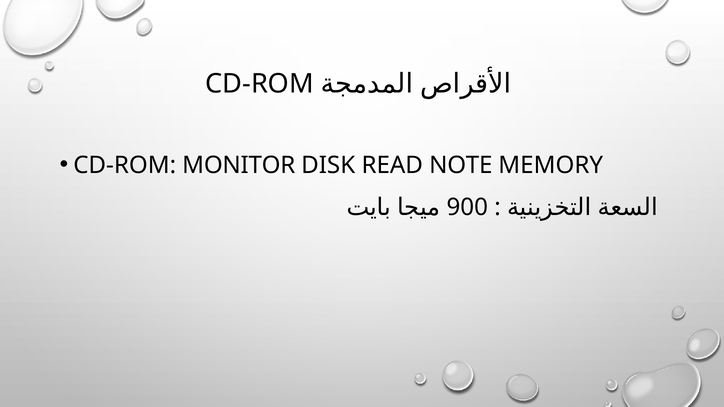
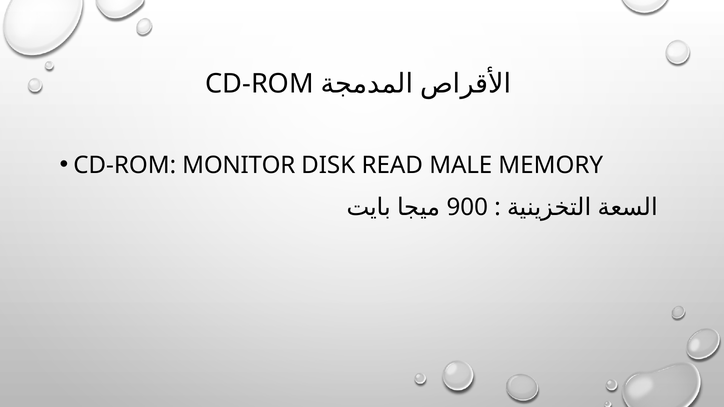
NOTE: NOTE -> MALE
